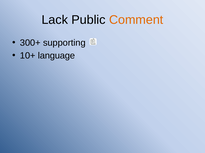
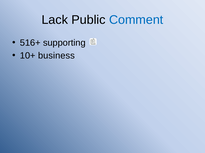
Comment colour: orange -> blue
300+: 300+ -> 516+
language: language -> business
